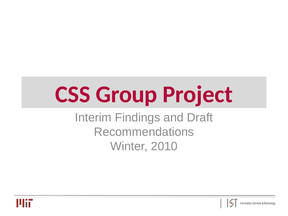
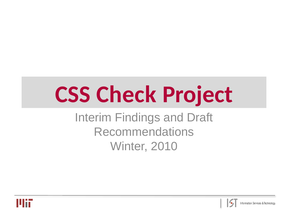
Group: Group -> Check
